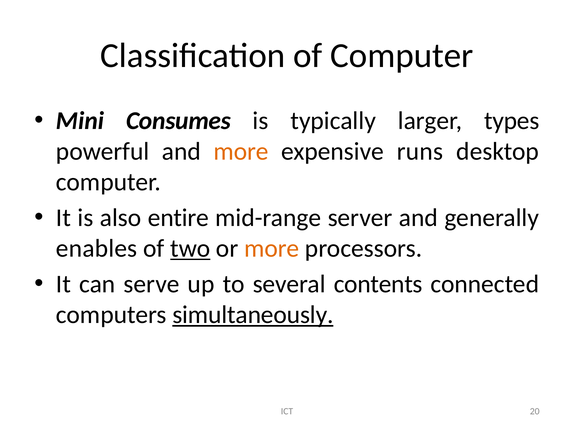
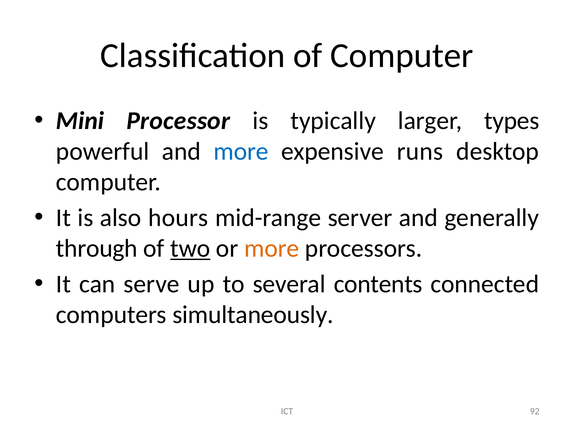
Consumes: Consumes -> Processor
more at (241, 151) colour: orange -> blue
entire: entire -> hours
enables: enables -> through
simultaneously underline: present -> none
20: 20 -> 92
